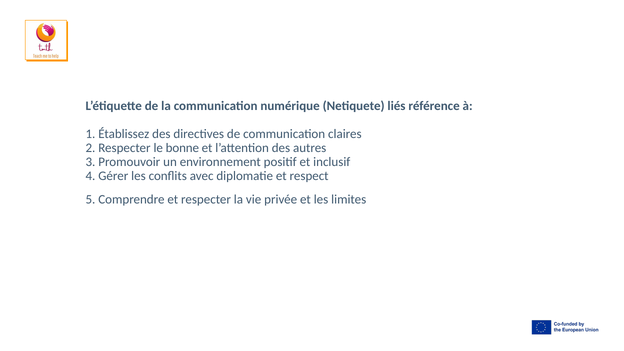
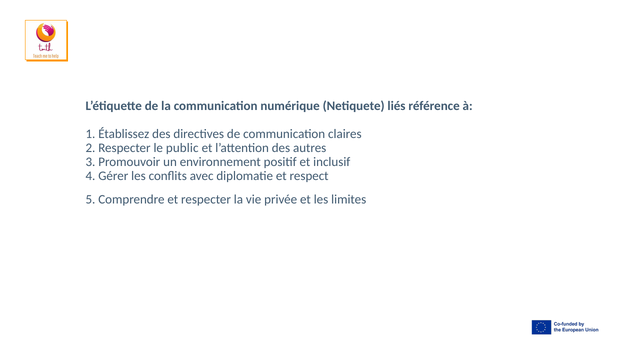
bonne: bonne -> public
